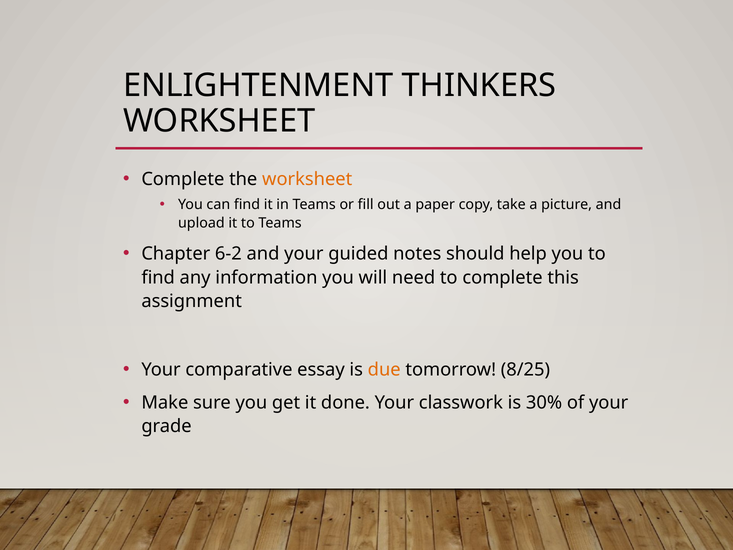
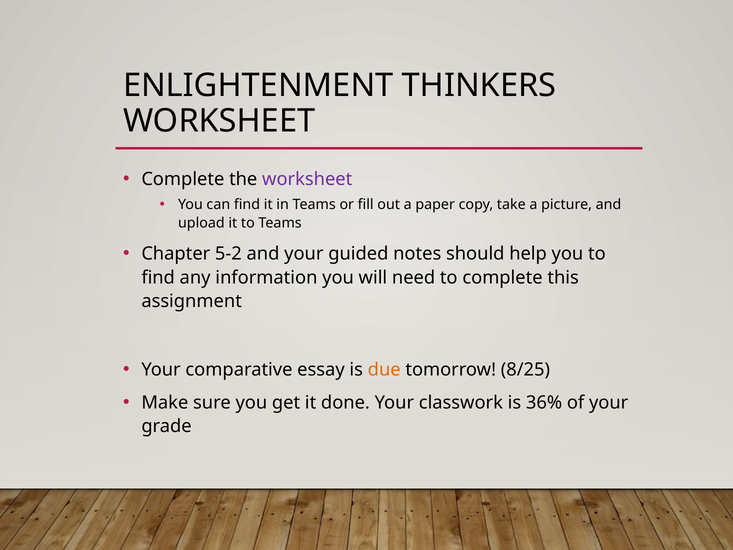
worksheet at (307, 179) colour: orange -> purple
6-2: 6-2 -> 5-2
30%: 30% -> 36%
